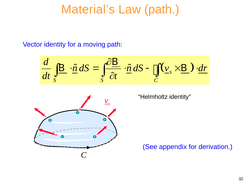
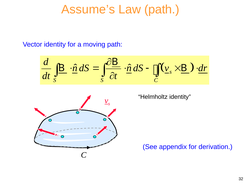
Material’s: Material’s -> Assume’s
